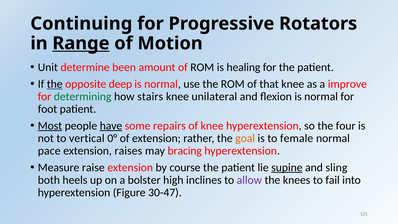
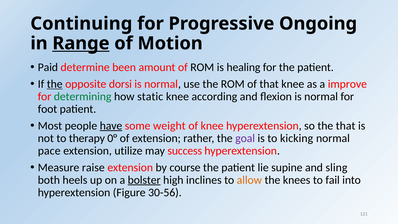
Rotators: Rotators -> Ongoing
Unit: Unit -> Paid
deep: deep -> dorsi
stairs: stairs -> static
unilateral: unilateral -> according
Most underline: present -> none
repairs: repairs -> weight
the four: four -> that
vertical: vertical -> therapy
goal colour: orange -> purple
female: female -> kicking
raises: raises -> utilize
bracing: bracing -> success
supine underline: present -> none
bolster underline: none -> present
allow colour: purple -> orange
30-47: 30-47 -> 30-56
